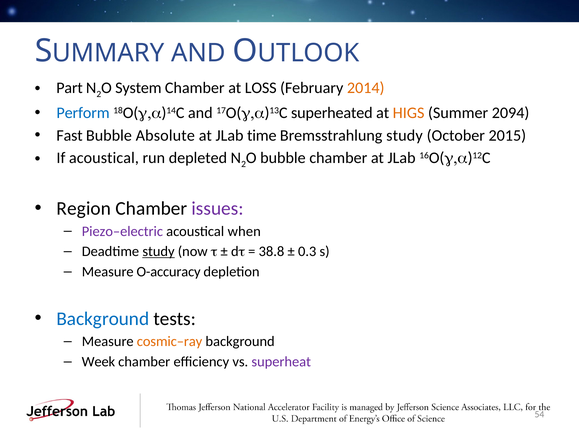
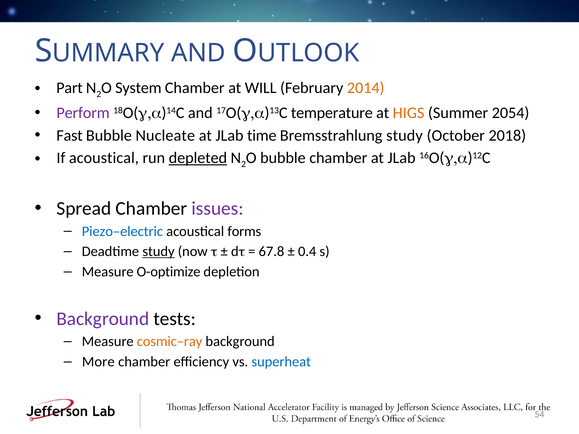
LOSS: LOSS -> WILL
Perform colour: blue -> purple
superheated: superheated -> temperature
2094: 2094 -> 2054
Absolute: Absolute -> Nucleate
2015: 2015 -> 2018
depleted underline: none -> present
Region: Region -> Spread
Piezo–electric colour: purple -> blue
when: when -> forms
38.8: 38.8 -> 67.8
0.3: 0.3 -> 0.4
O-accuracy: O-accuracy -> O-optimize
Background at (103, 319) colour: blue -> purple
Week: Week -> More
superheat colour: purple -> blue
